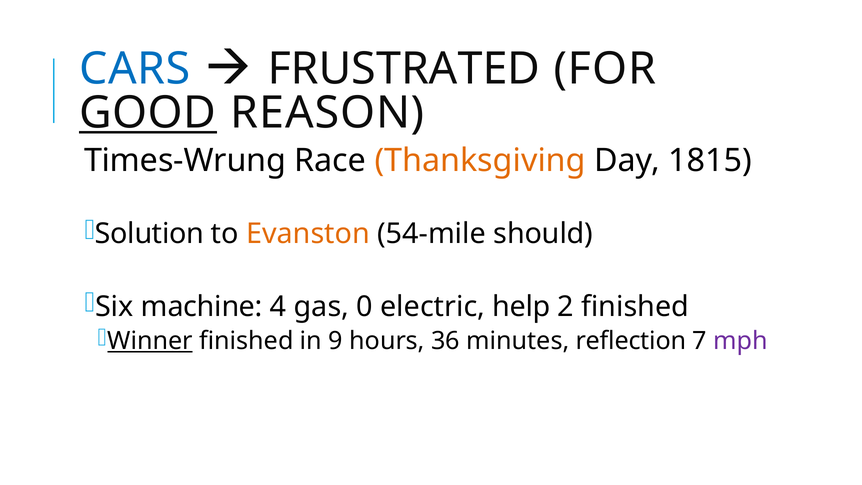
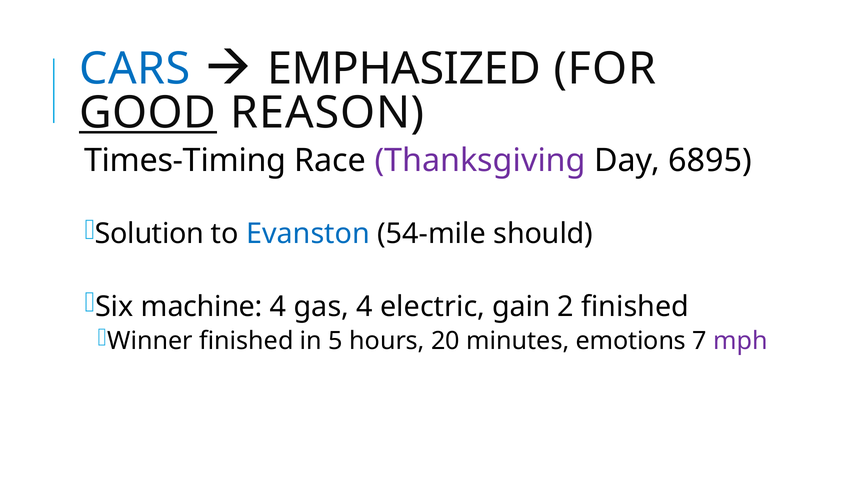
FRUSTRATED: FRUSTRATED -> EMPHASIZED
Times-Wrung: Times-Wrung -> Times-Timing
Thanksgiving colour: orange -> purple
1815: 1815 -> 6895
Evanston colour: orange -> blue
gas 0: 0 -> 4
help: help -> gain
Winner underline: present -> none
9: 9 -> 5
36: 36 -> 20
reflection: reflection -> emotions
